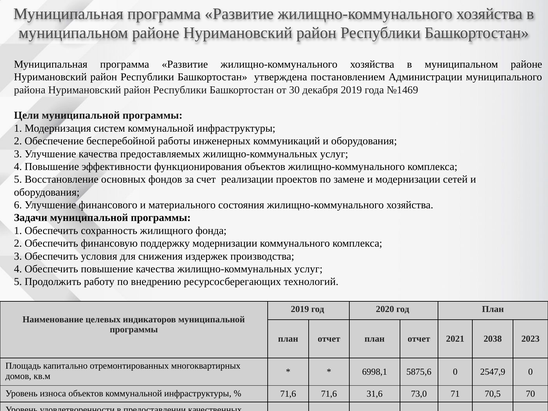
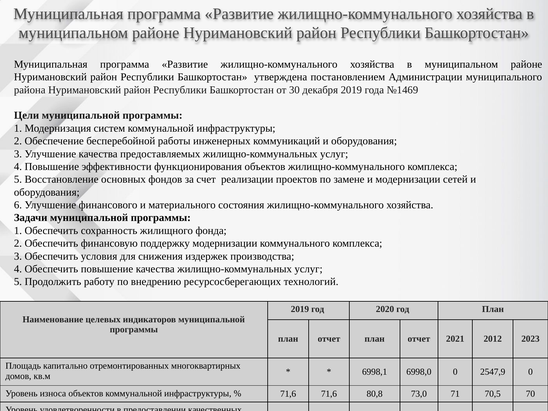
2038: 2038 -> 2012
5875,6: 5875,6 -> 6998,0
31,6: 31,6 -> 80,8
